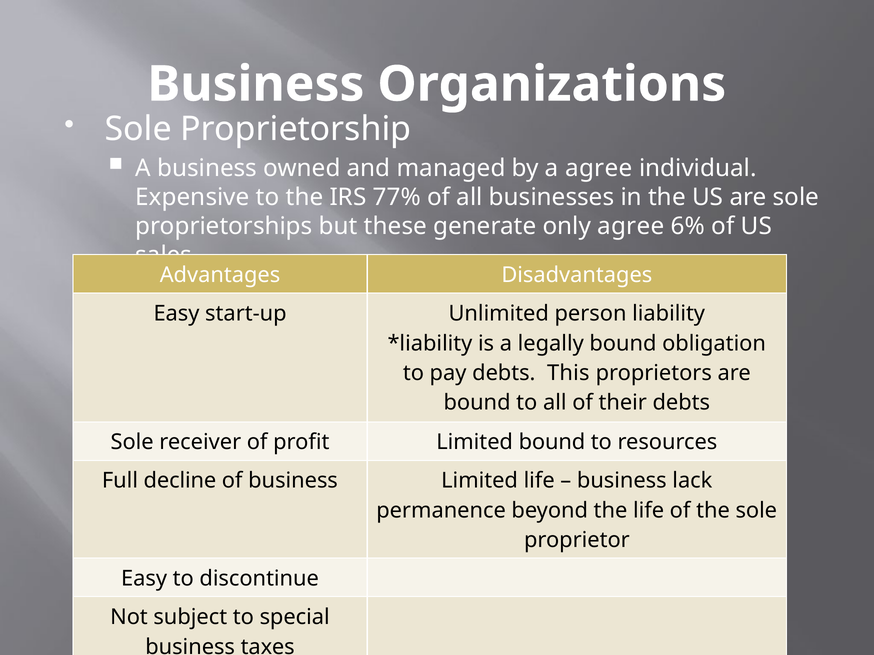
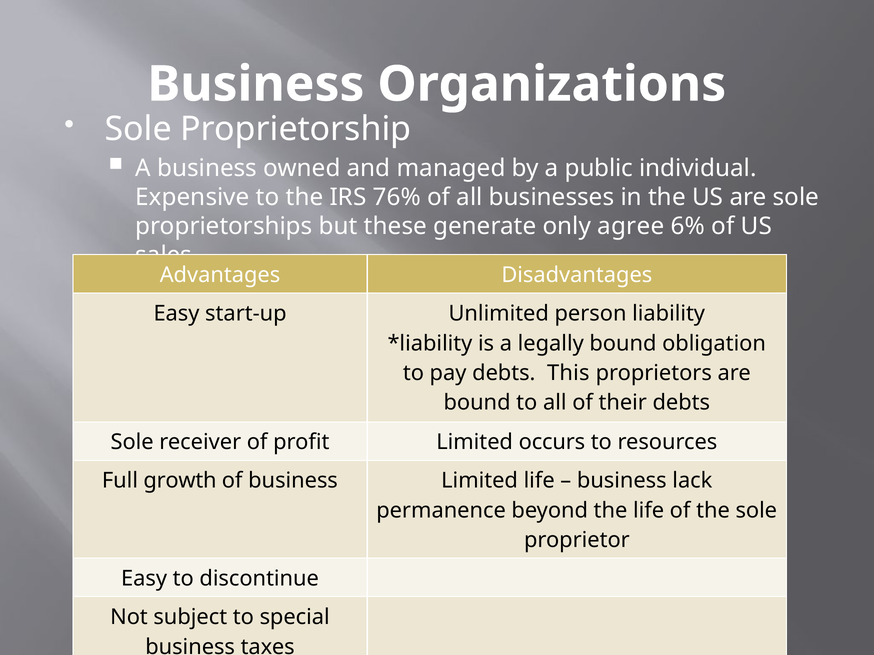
a agree: agree -> public
77%: 77% -> 76%
Limited bound: bound -> occurs
decline: decline -> growth
